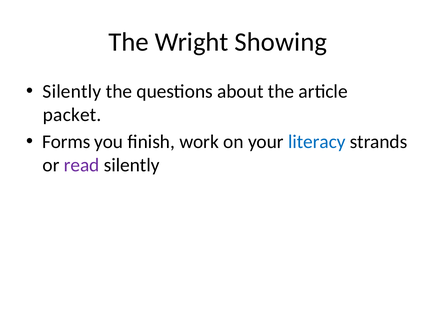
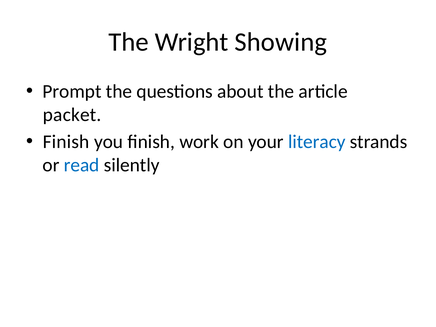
Silently at (72, 91): Silently -> Prompt
Forms at (66, 142): Forms -> Finish
read colour: purple -> blue
